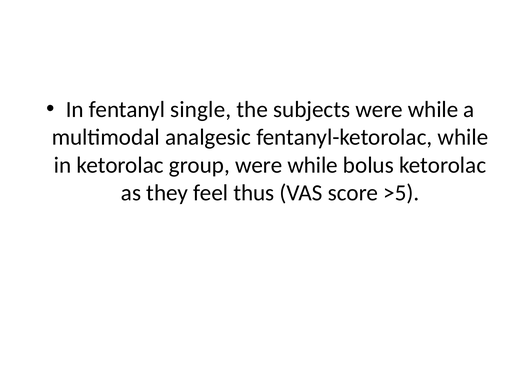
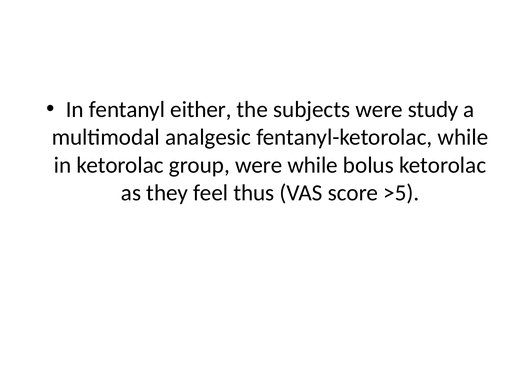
single: single -> either
subjects were while: while -> study
